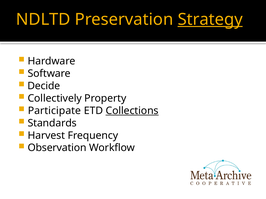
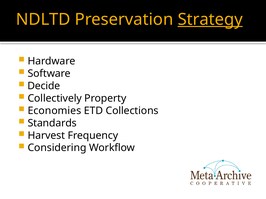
Participate: Participate -> Economies
Collections underline: present -> none
Observation: Observation -> Considering
